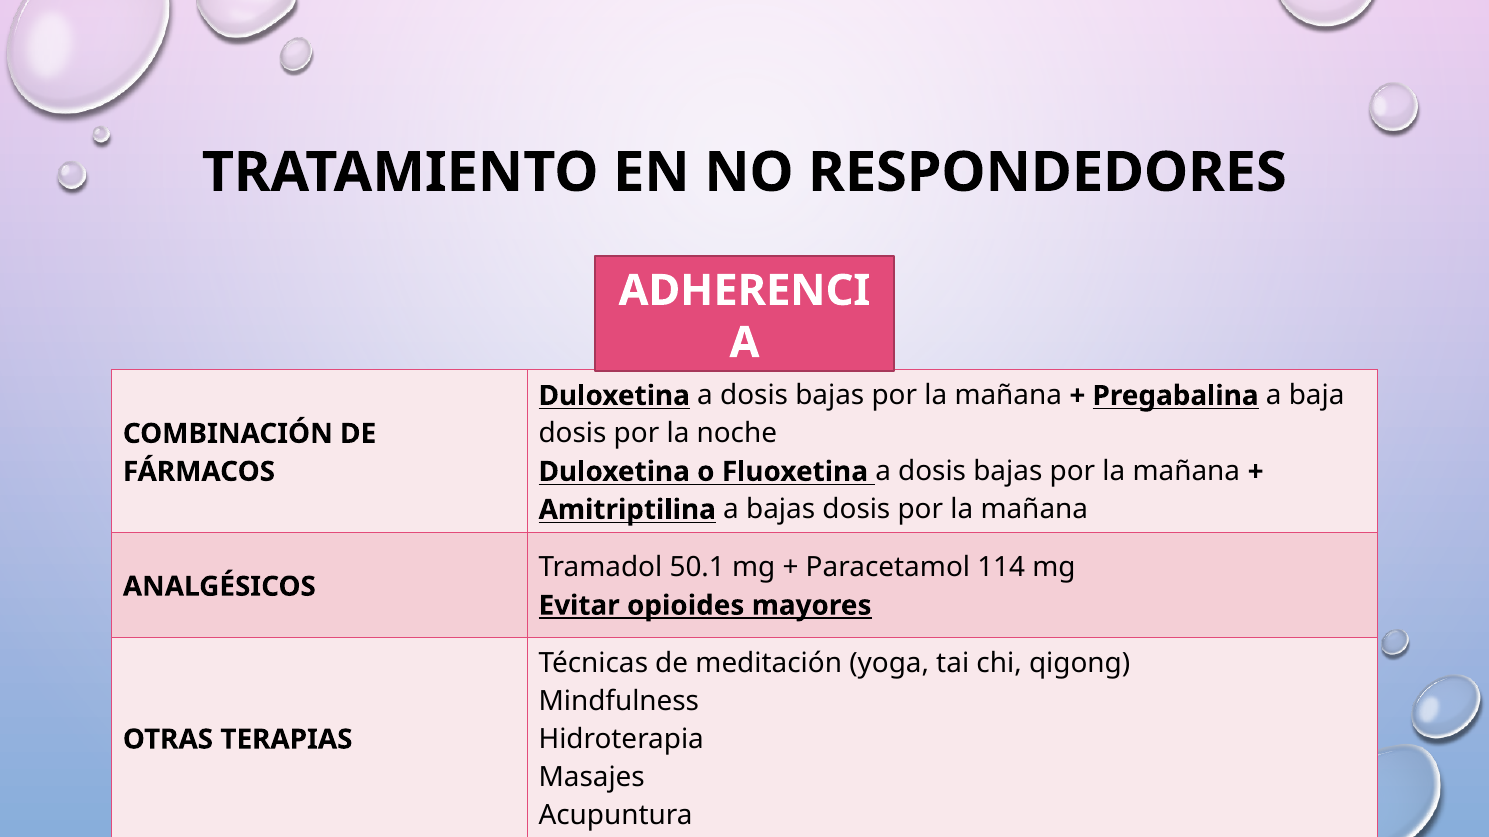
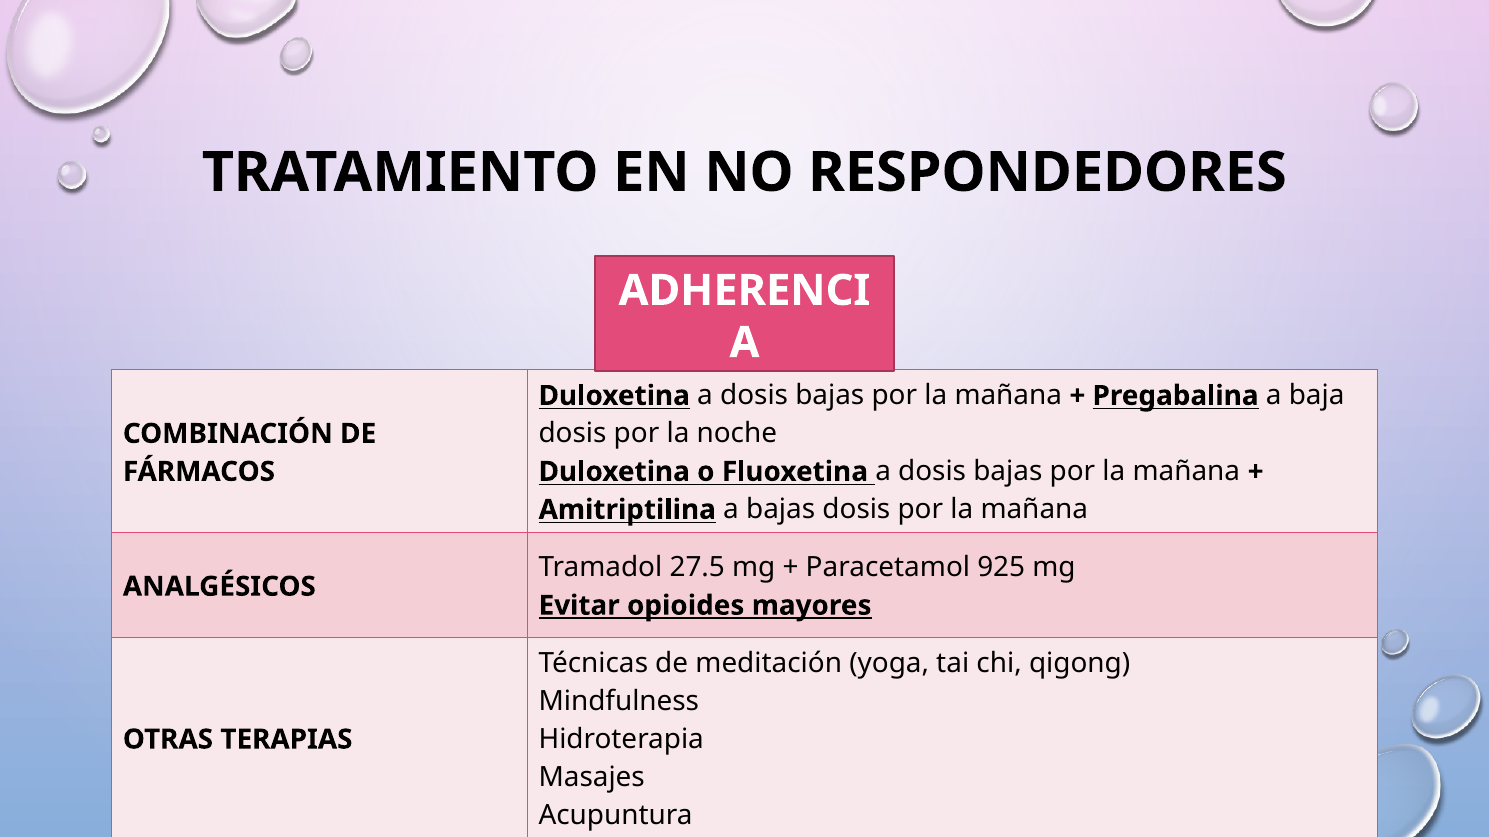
50.1: 50.1 -> 27.5
114: 114 -> 925
